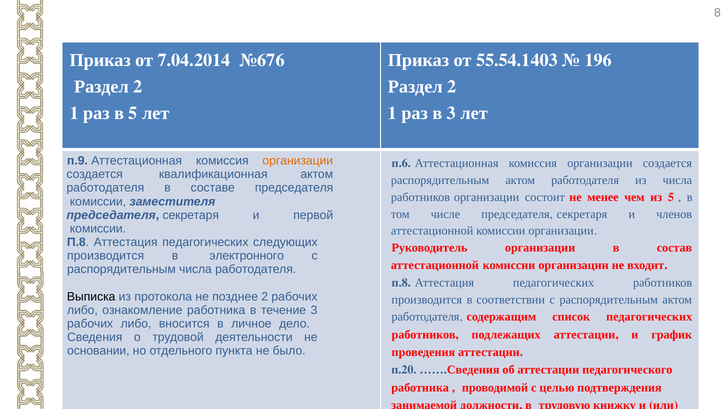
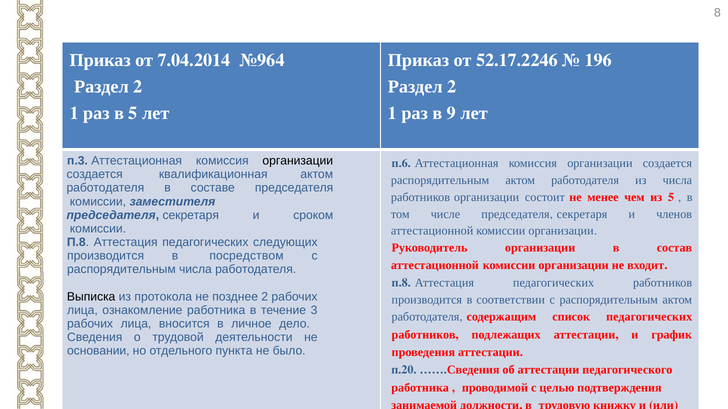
№676: №676 -> №964
55.54.1403: 55.54.1403 -> 52.17.2246
1 3: 3 -> 9
п.9: п.9 -> п.3
организации at (298, 161) colour: orange -> black
первой: первой -> сроком
электронного: электронного -> посредством
либо at (82, 310): либо -> лица
либо at (136, 324): либо -> лица
